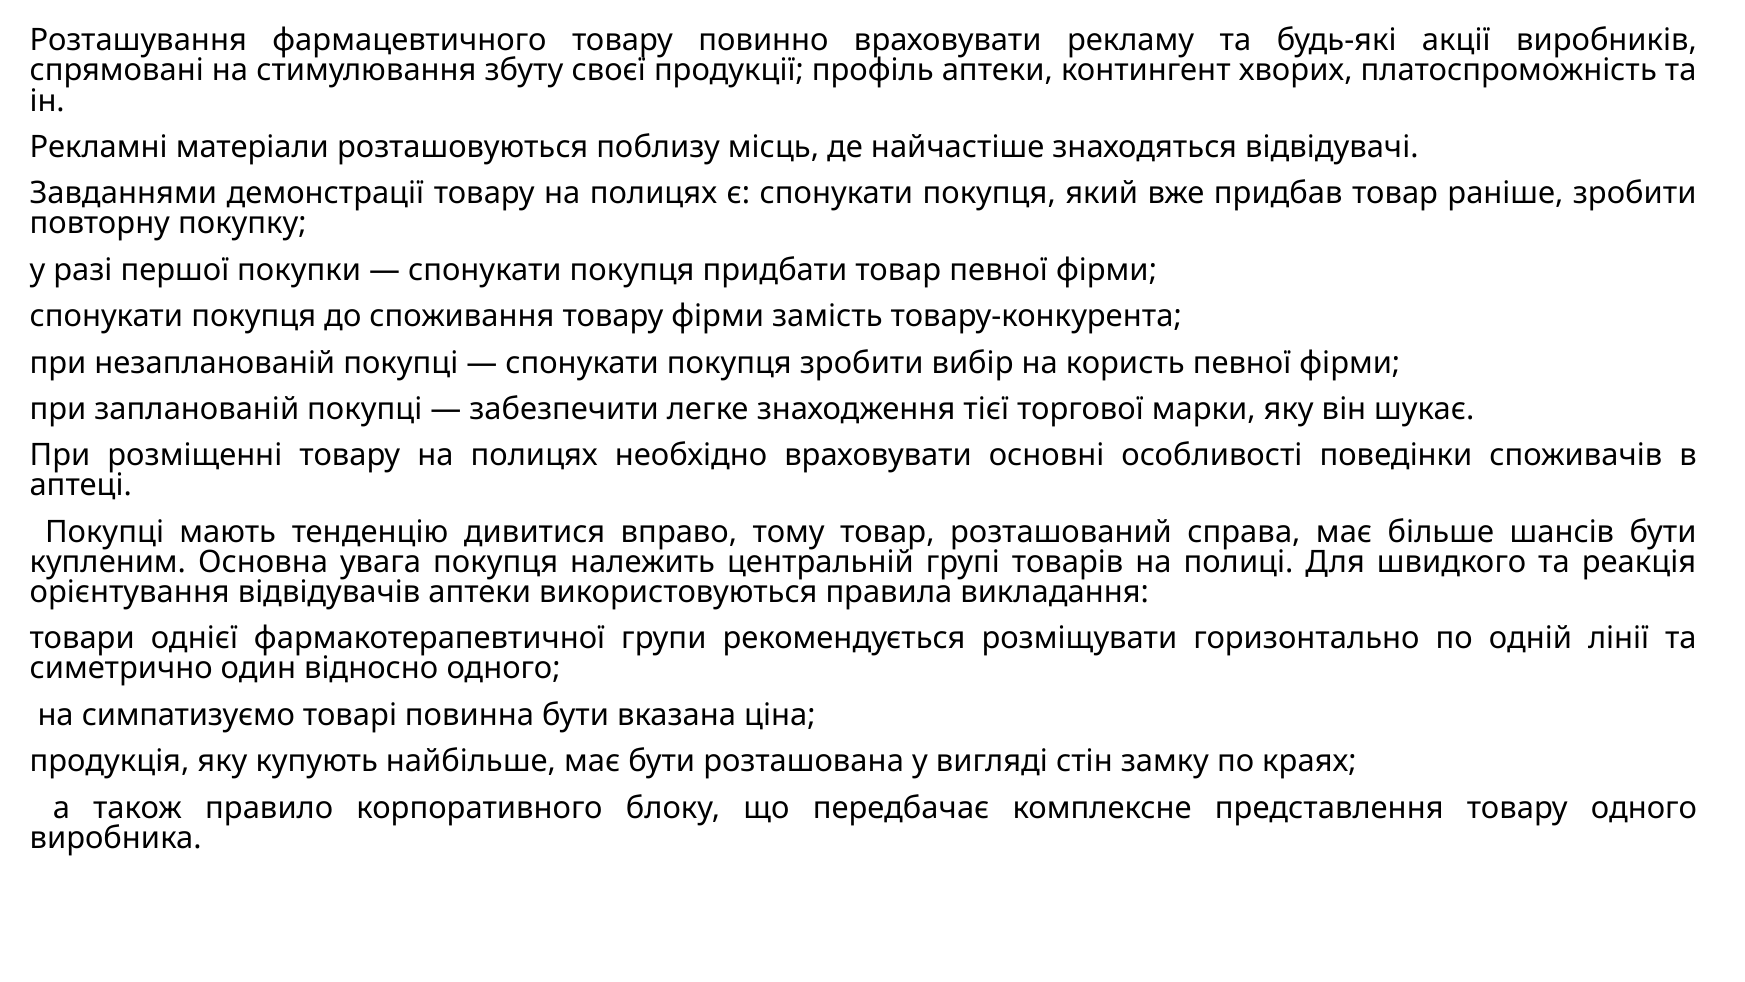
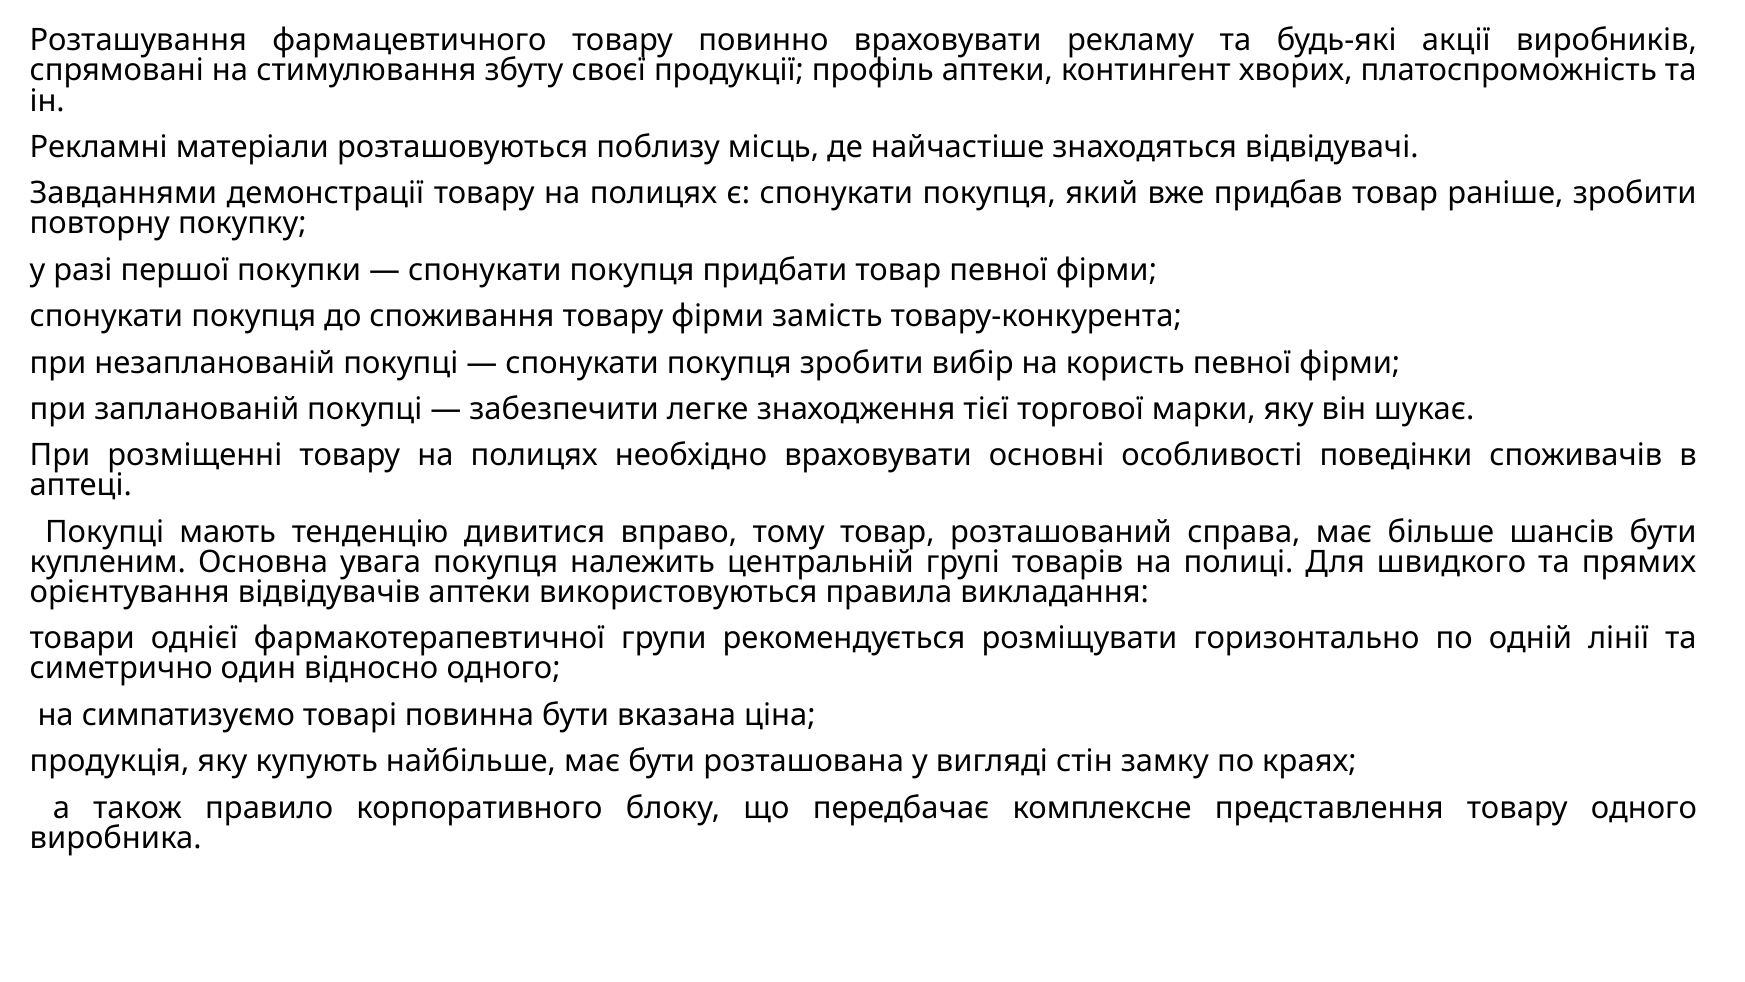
реакція: реакція -> прямих
